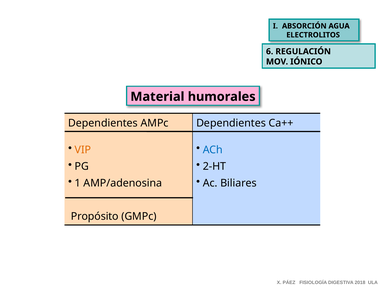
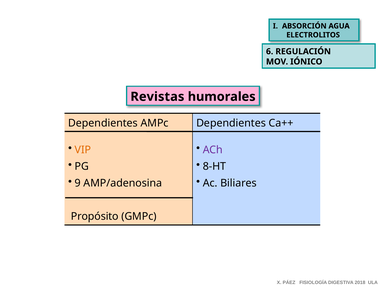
Material: Material -> Revistas
ACh colour: blue -> purple
2-HT: 2-HT -> 8-HT
1: 1 -> 9
